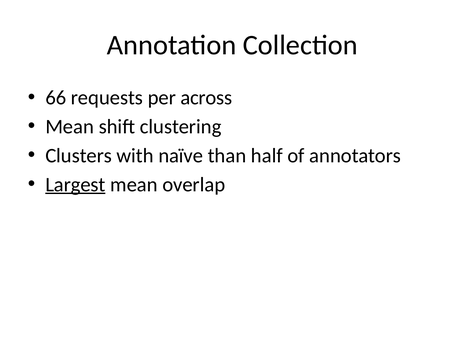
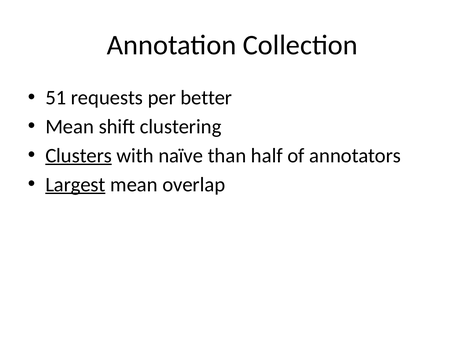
66: 66 -> 51
across: across -> better
Clusters underline: none -> present
